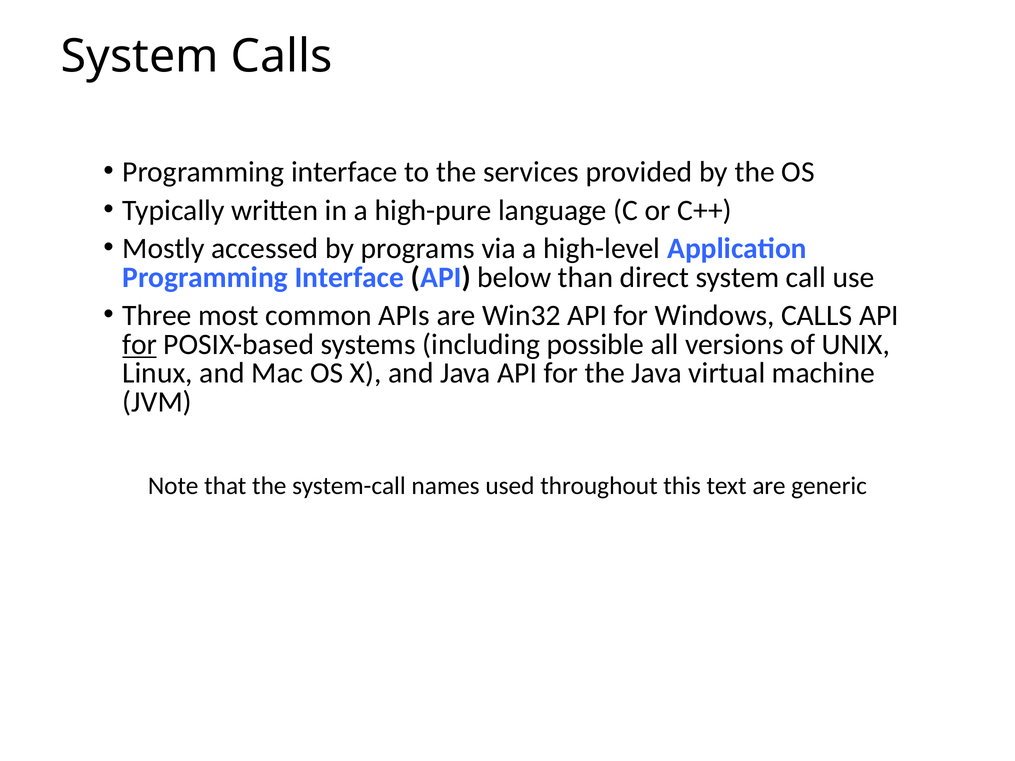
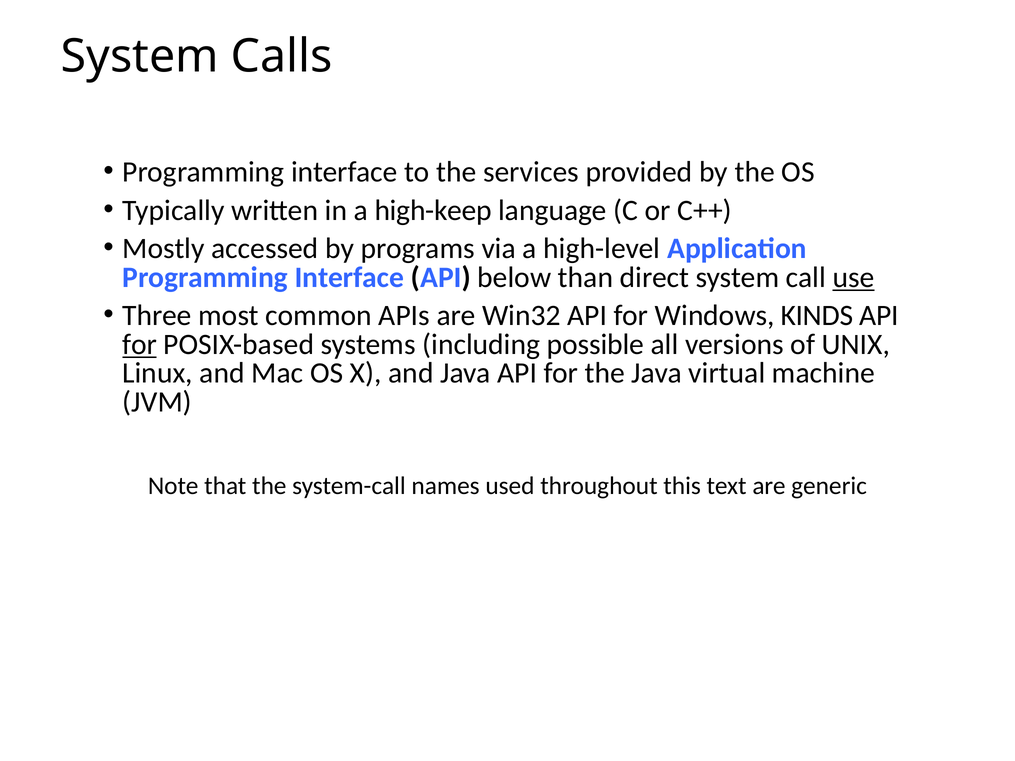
high-pure: high-pure -> high-keep
use underline: none -> present
Windows CALLS: CALLS -> KINDS
